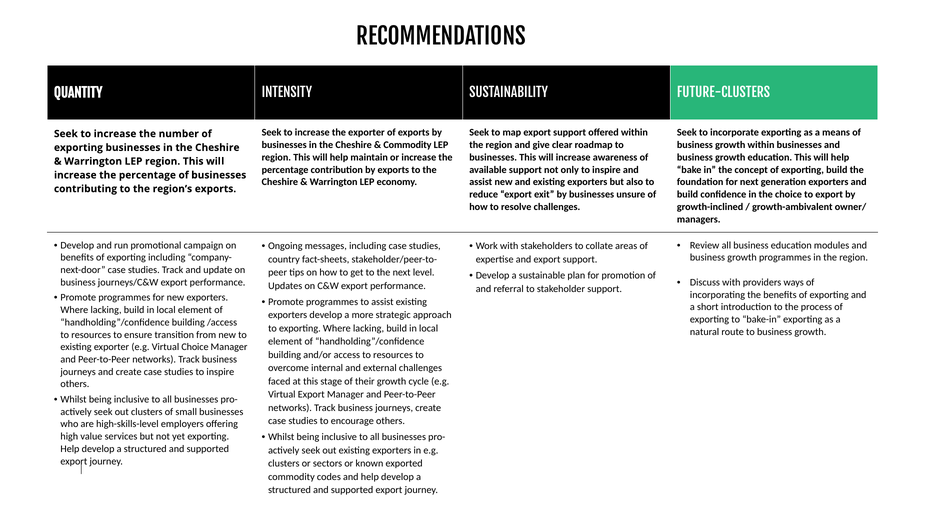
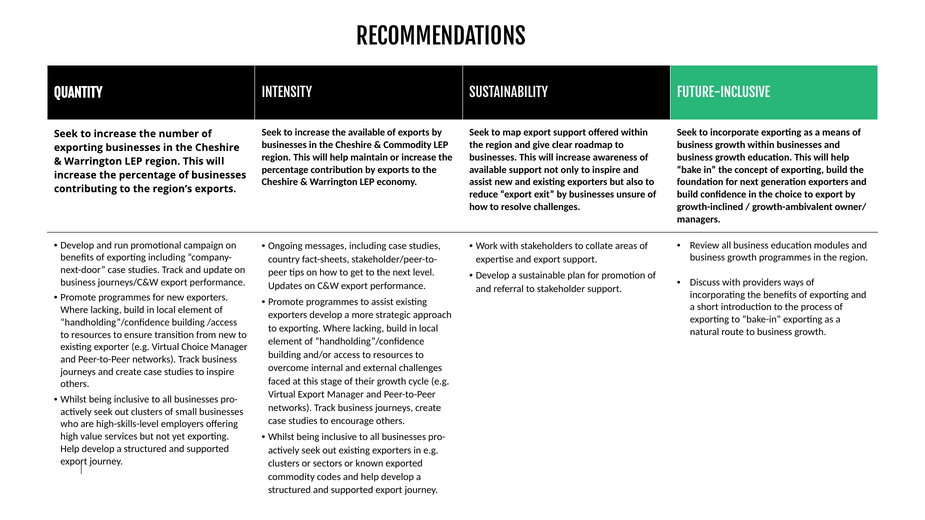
FUTURE-CLUSTERS: FUTURE-CLUSTERS -> FUTURE-INCLUSIVE
the exporter: exporter -> available
